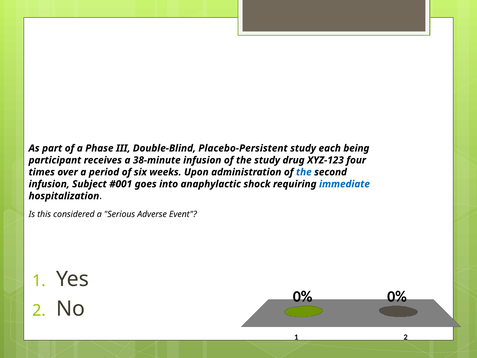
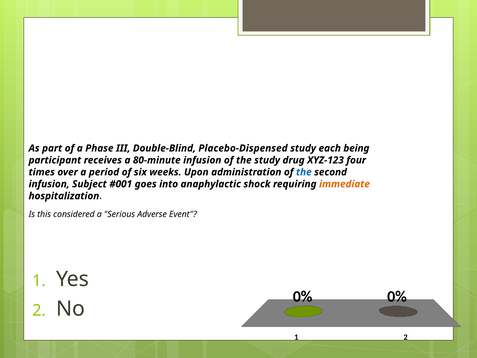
Placebo-Persistent: Placebo-Persistent -> Placebo-Dispensed
38-minute: 38-minute -> 80-minute
immediate colour: blue -> orange
